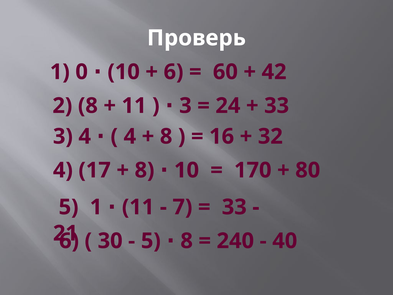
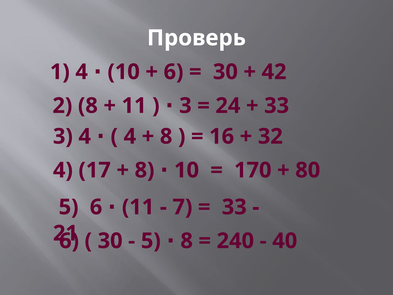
1 0: 0 -> 4
60 at (225, 72): 60 -> 30
5 1: 1 -> 6
